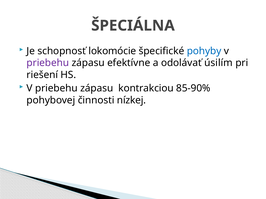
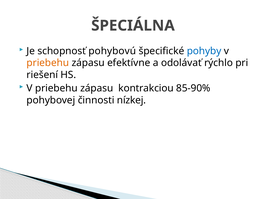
lokomócie: lokomócie -> pohybovú
priebehu at (48, 63) colour: purple -> orange
úsilím: úsilím -> rýchlo
